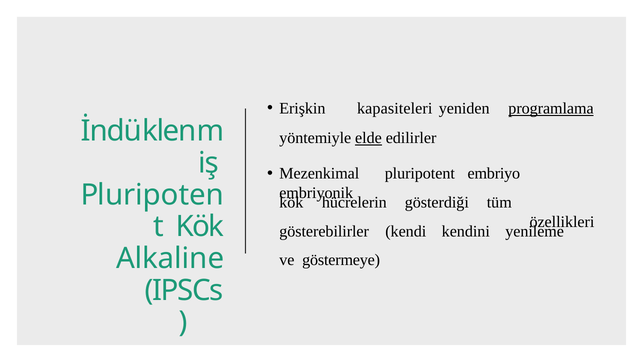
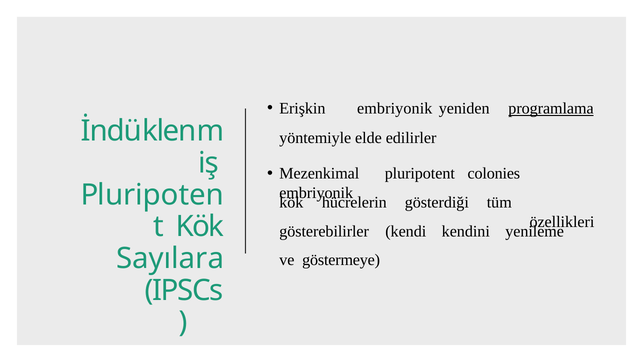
Erişkin kapasiteleri: kapasiteleri -> embriyonik
elde underline: present -> none
embriyo: embriyo -> colonies
Alkaline: Alkaline -> Sayılara
